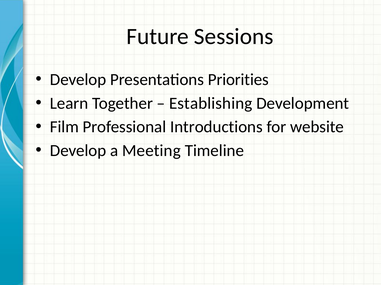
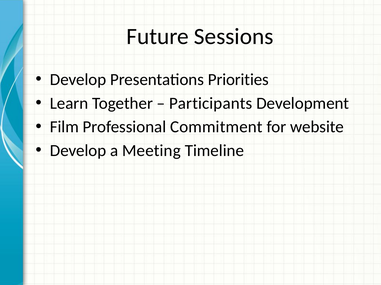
Establishing: Establishing -> Participants
Introductions: Introductions -> Commitment
